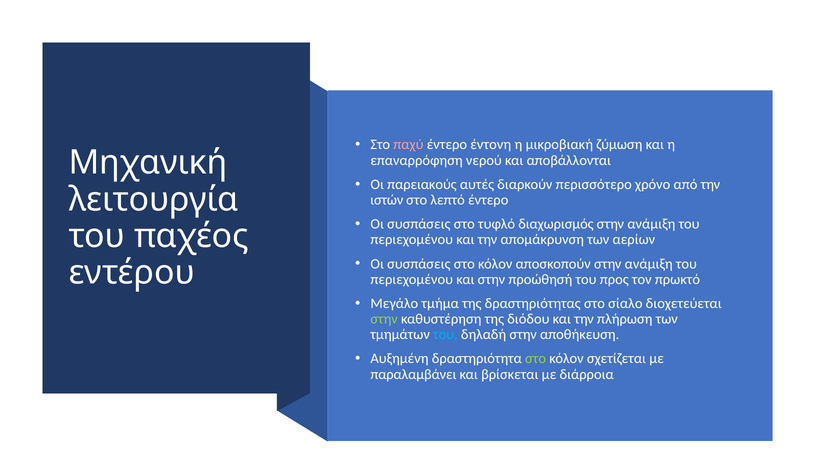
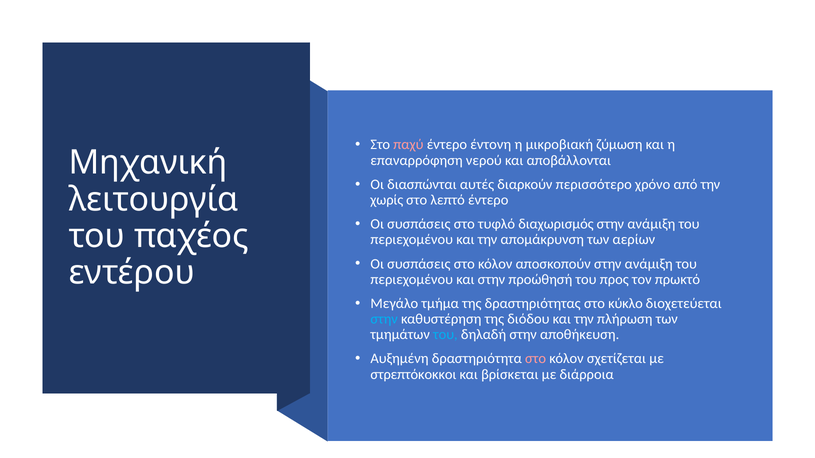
παρειακούς: παρειακούς -> διασπώνται
ιστών: ιστών -> χωρίς
σίαλο: σίαλο -> κύκλο
στην at (384, 319) colour: light green -> light blue
στο at (536, 359) colour: light green -> pink
παραλαμβάνει: παραλαμβάνει -> στρεπτόκοκκοι
